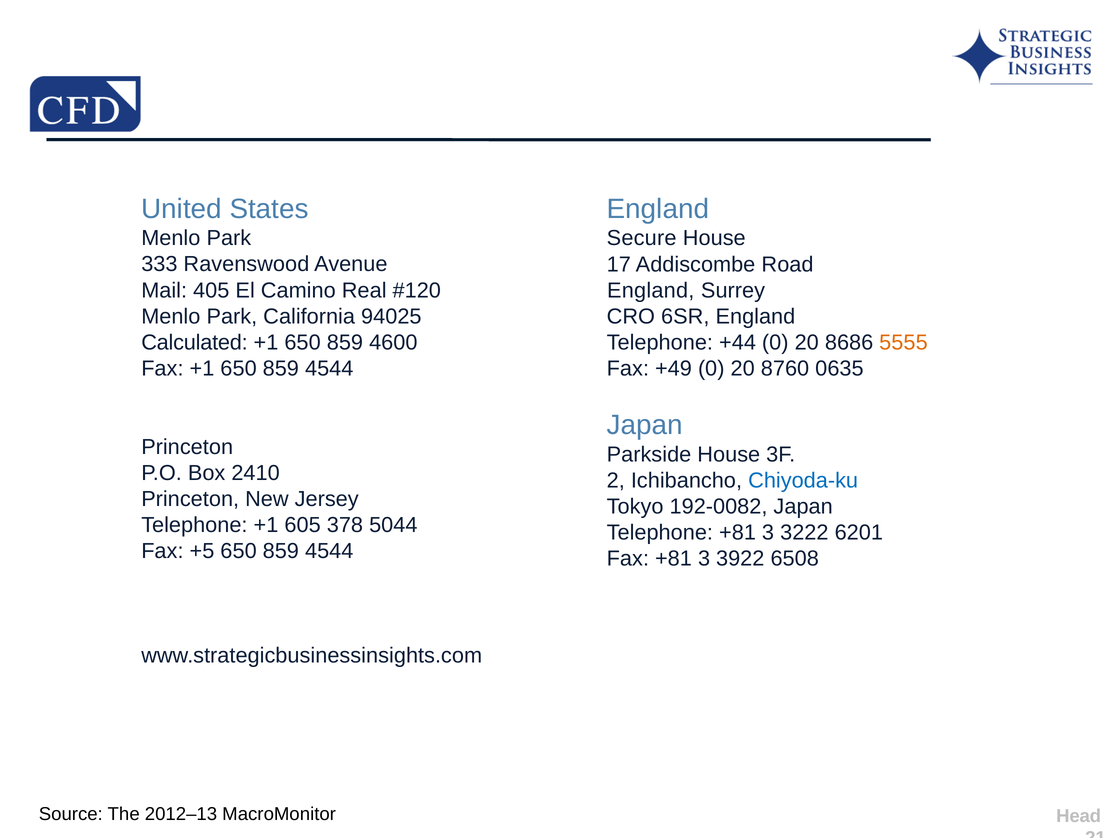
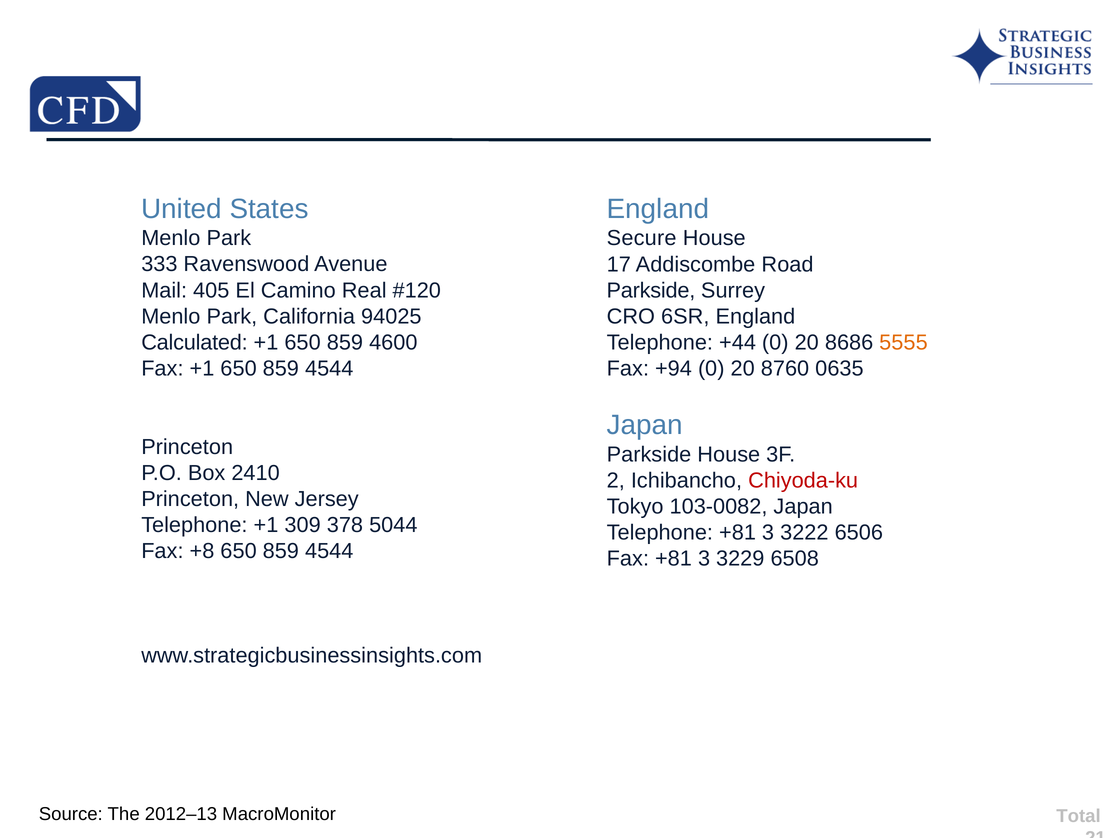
England at (651, 290): England -> Parkside
+49: +49 -> +94
Chiyoda-ku colour: blue -> red
192-0082: 192-0082 -> 103-0082
605: 605 -> 309
6201: 6201 -> 6506
+5: +5 -> +8
3922: 3922 -> 3229
Head: Head -> Total
